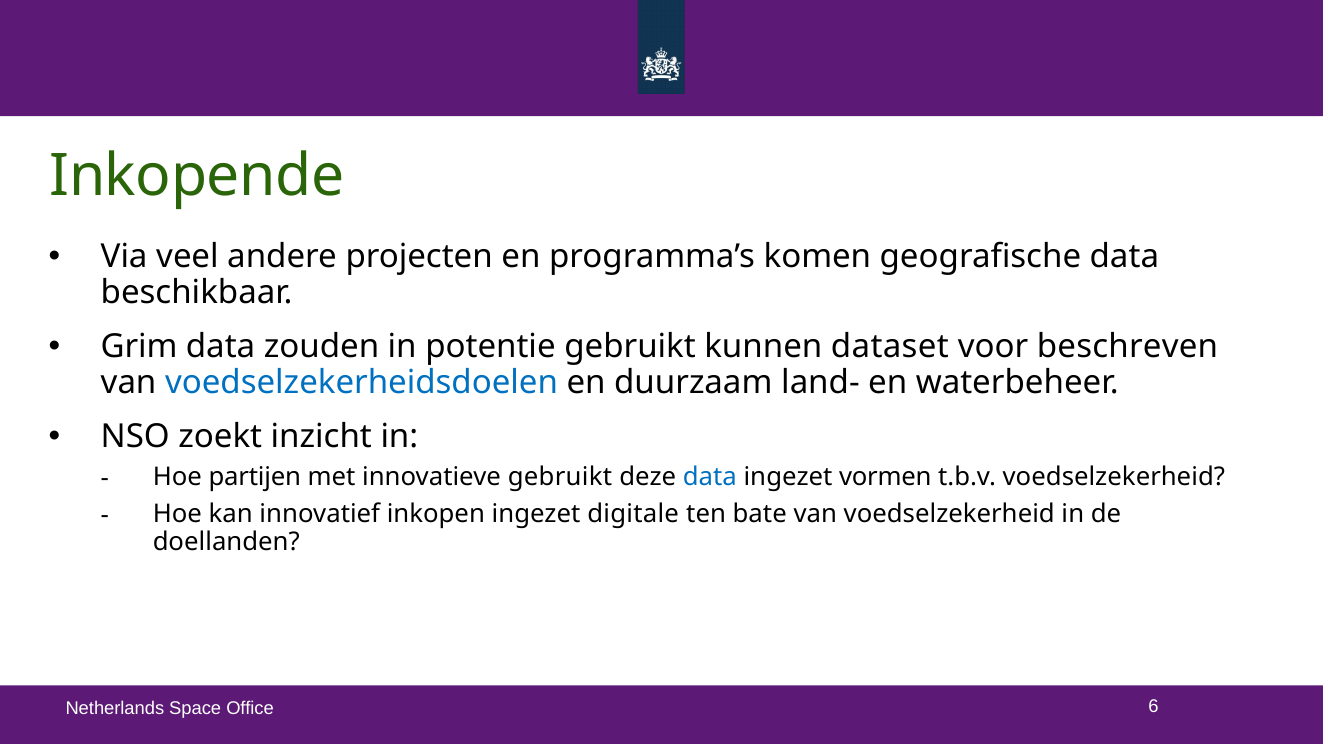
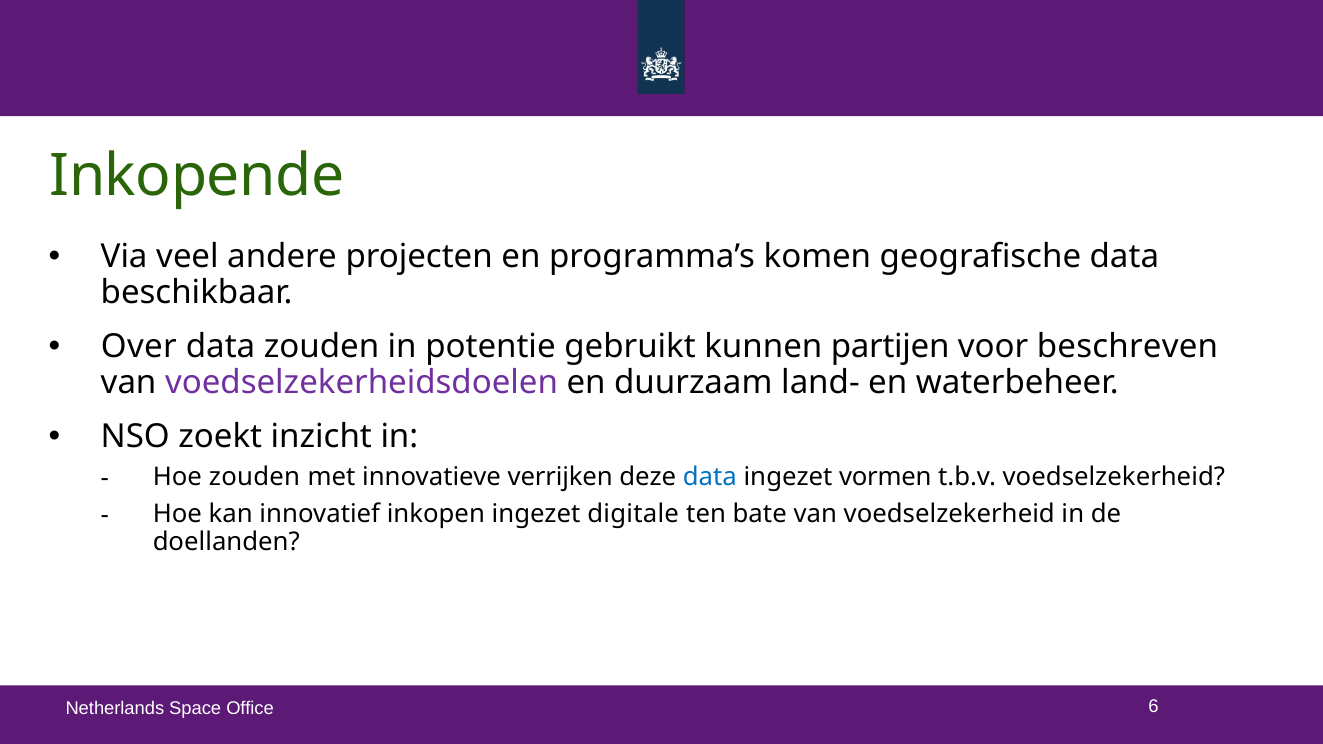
Grim: Grim -> Over
dataset: dataset -> partijen
voedselzekerheidsdoelen colour: blue -> purple
Hoe partijen: partijen -> zouden
innovatieve gebruikt: gebruikt -> verrijken
